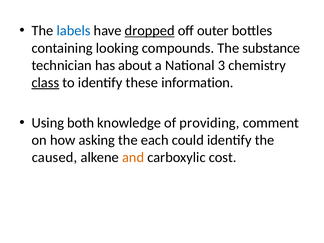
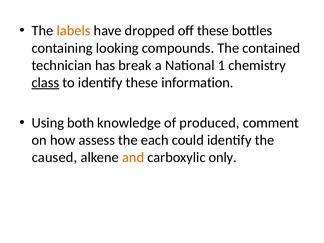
labels colour: blue -> orange
dropped underline: present -> none
off outer: outer -> these
substance: substance -> contained
about: about -> break
3: 3 -> 1
providing: providing -> produced
asking: asking -> assess
cost: cost -> only
